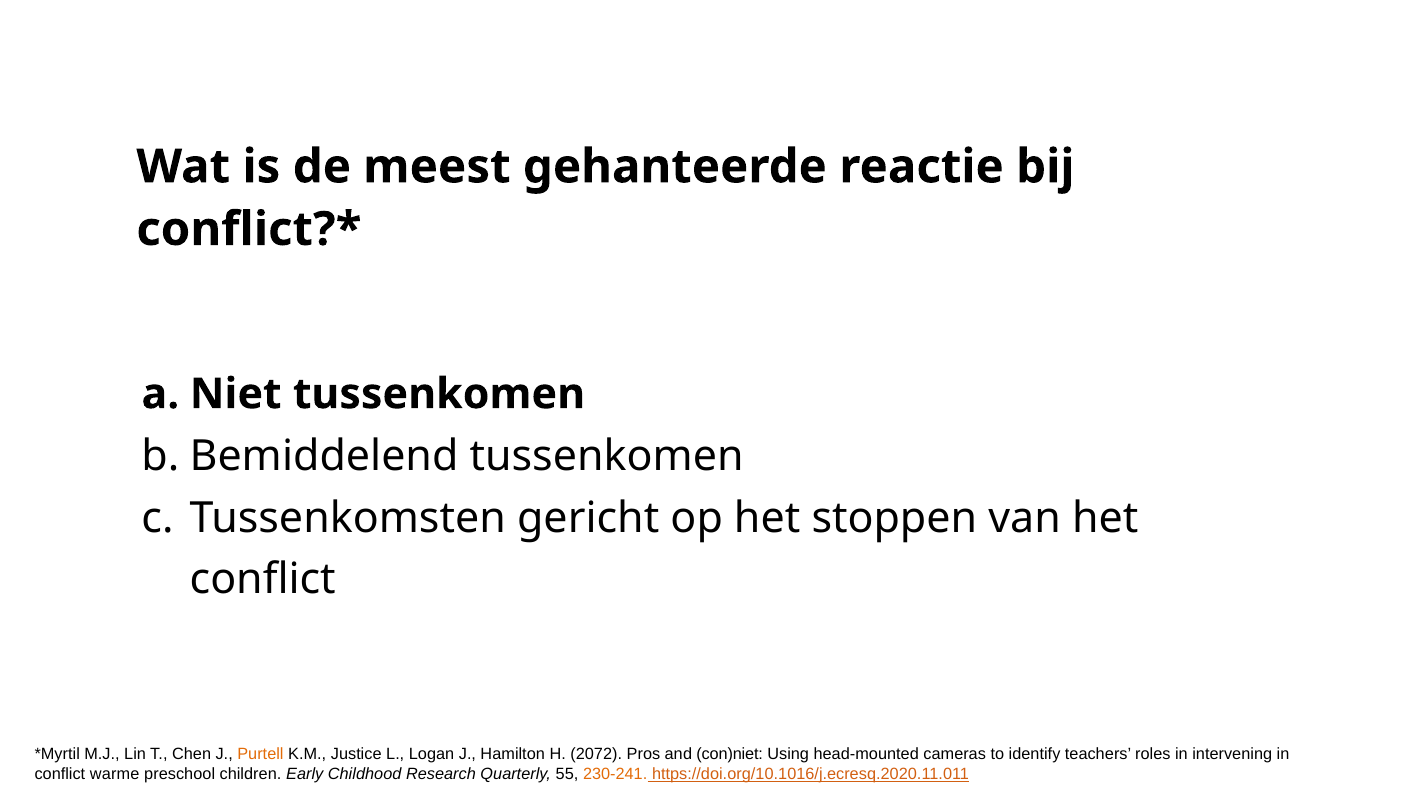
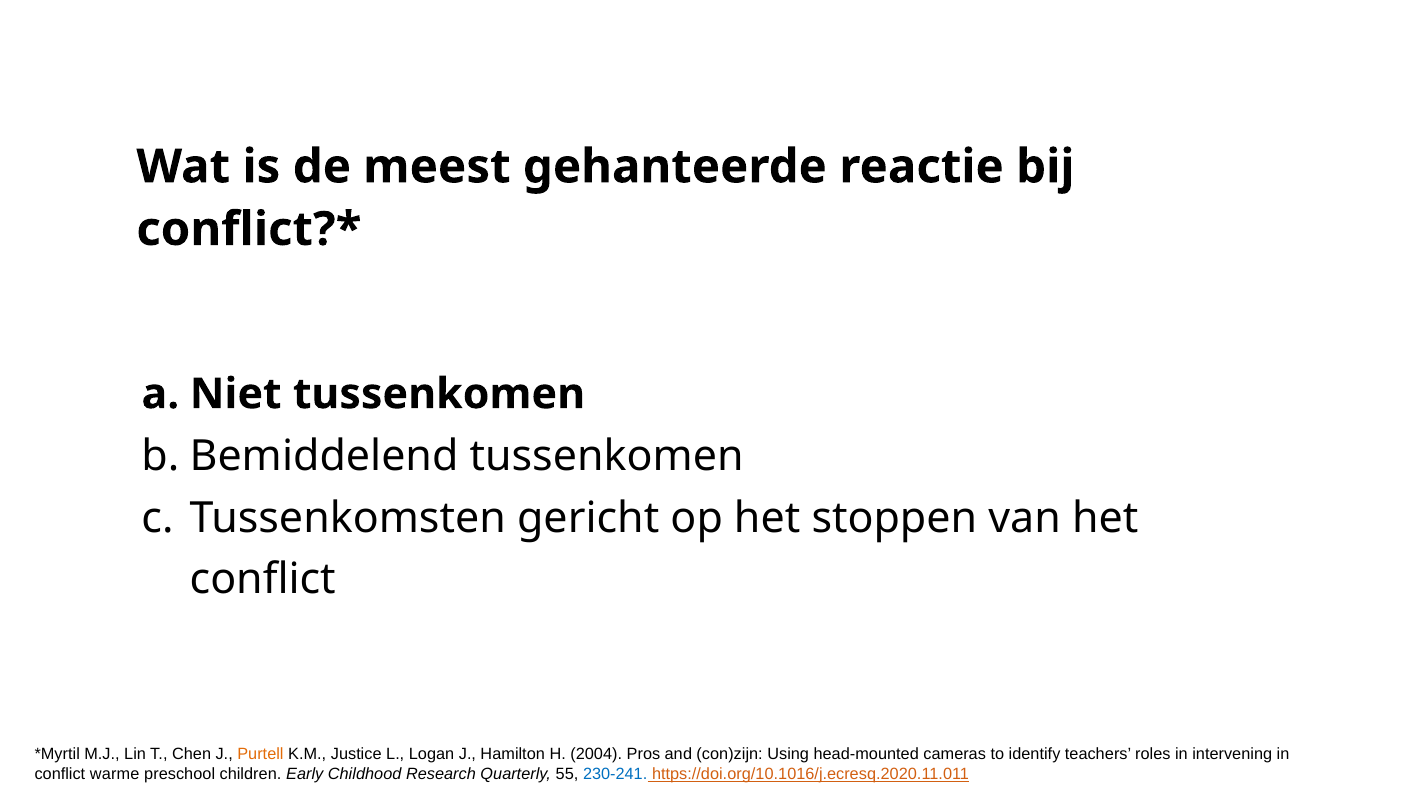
2072: 2072 -> 2004
con)niet: con)niet -> con)zijn
230-241 colour: orange -> blue
